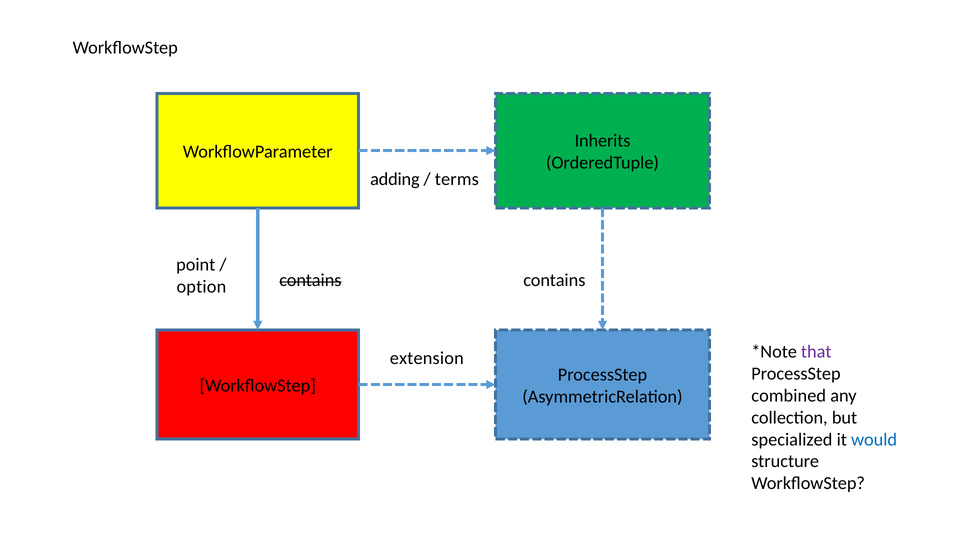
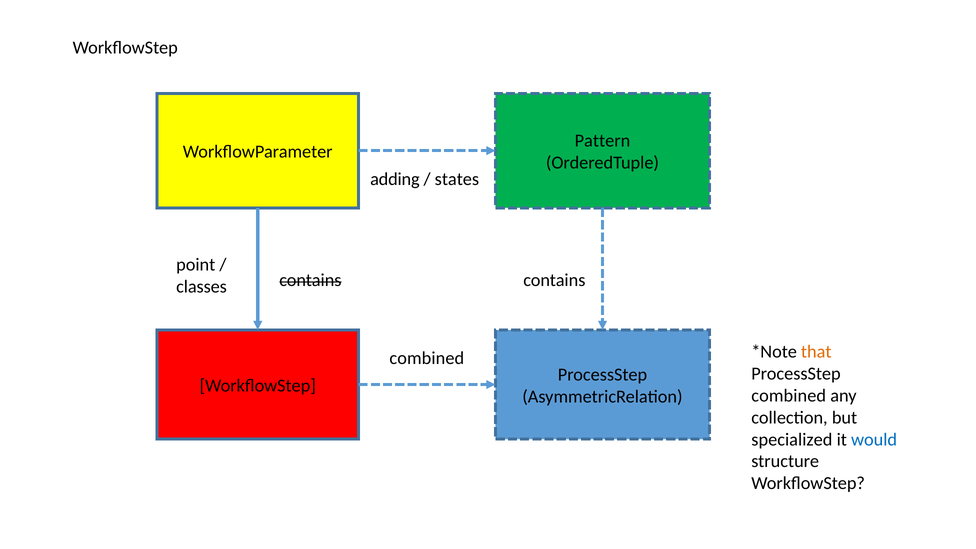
Inherits: Inherits -> Pattern
terms: terms -> states
option: option -> classes
that colour: purple -> orange
extension at (427, 358): extension -> combined
